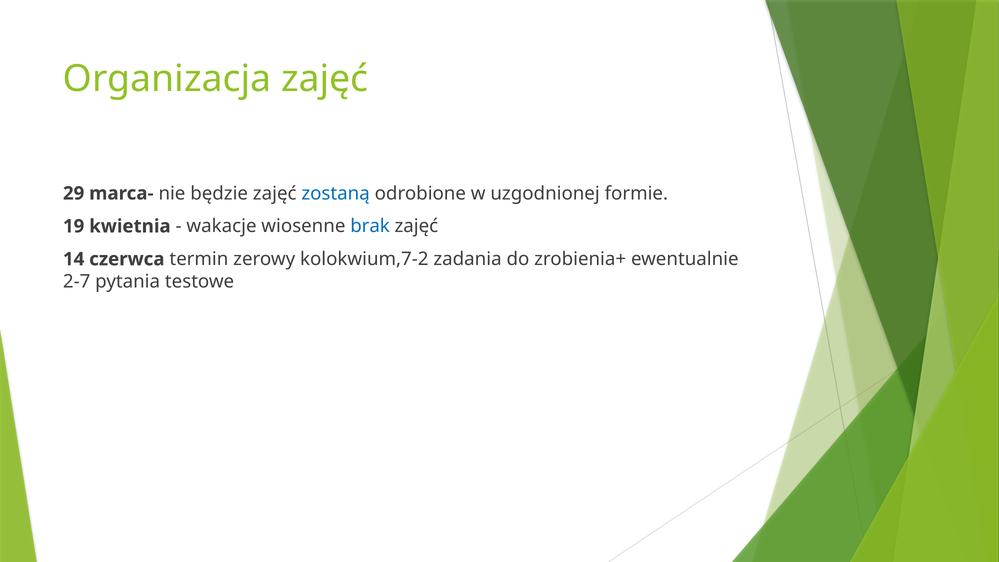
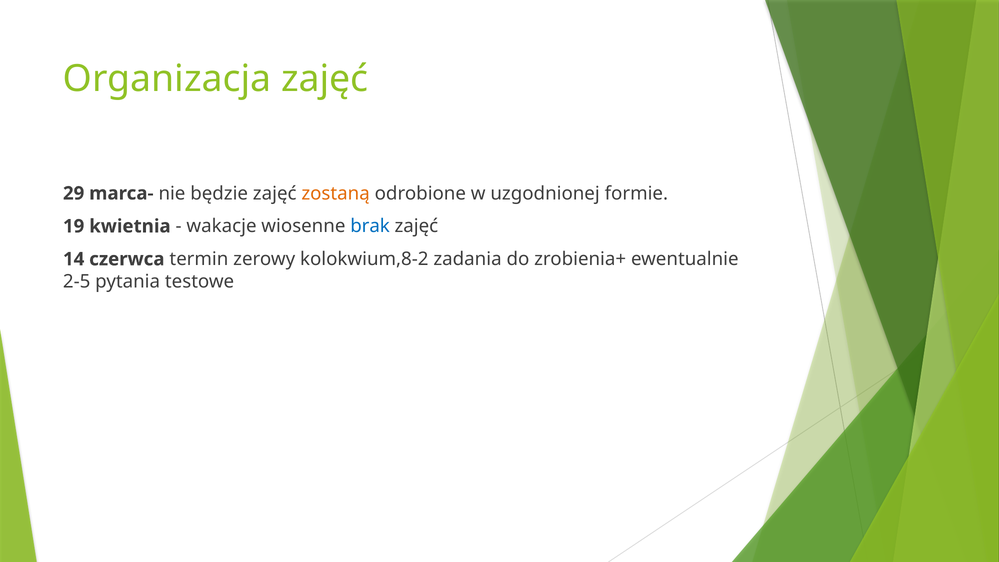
zostaną colour: blue -> orange
kolokwium,7-2: kolokwium,7-2 -> kolokwium,8-2
2-7: 2-7 -> 2-5
